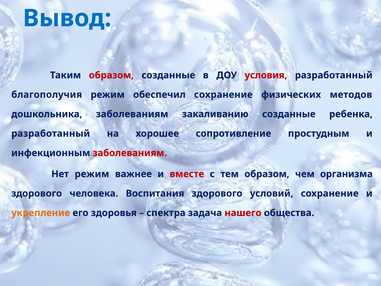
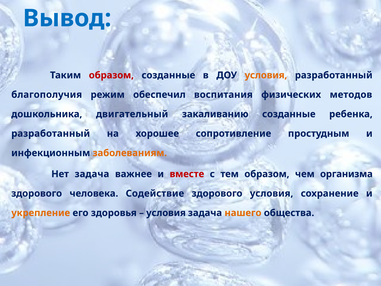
условия at (266, 75) colour: red -> orange
обеспечил сохранение: сохранение -> воспитания
дошкольника заболеваниям: заболеваниям -> двигательный
заболеваниям at (130, 153) colour: red -> orange
Нет режим: режим -> задача
Воспитания: Воспитания -> Содействие
здорового условий: условий -> условия
спектра at (166, 213): спектра -> условия
нашего colour: red -> orange
